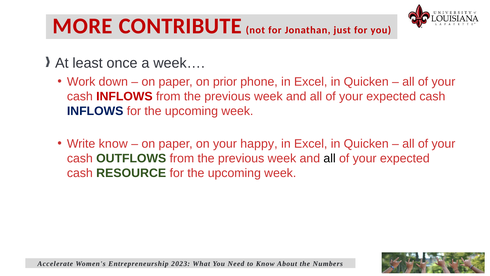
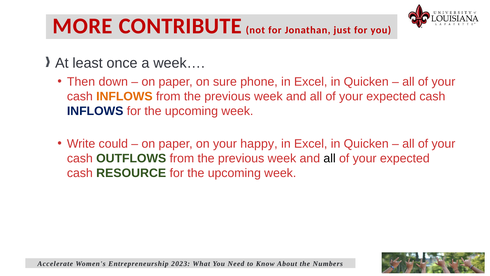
Work: Work -> Then
prior: prior -> sure
INFLOWS at (124, 96) colour: red -> orange
Write know: know -> could
